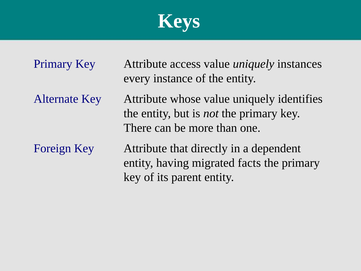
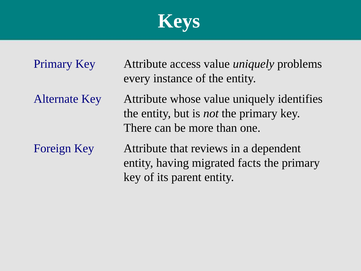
instances: instances -> problems
directly: directly -> reviews
